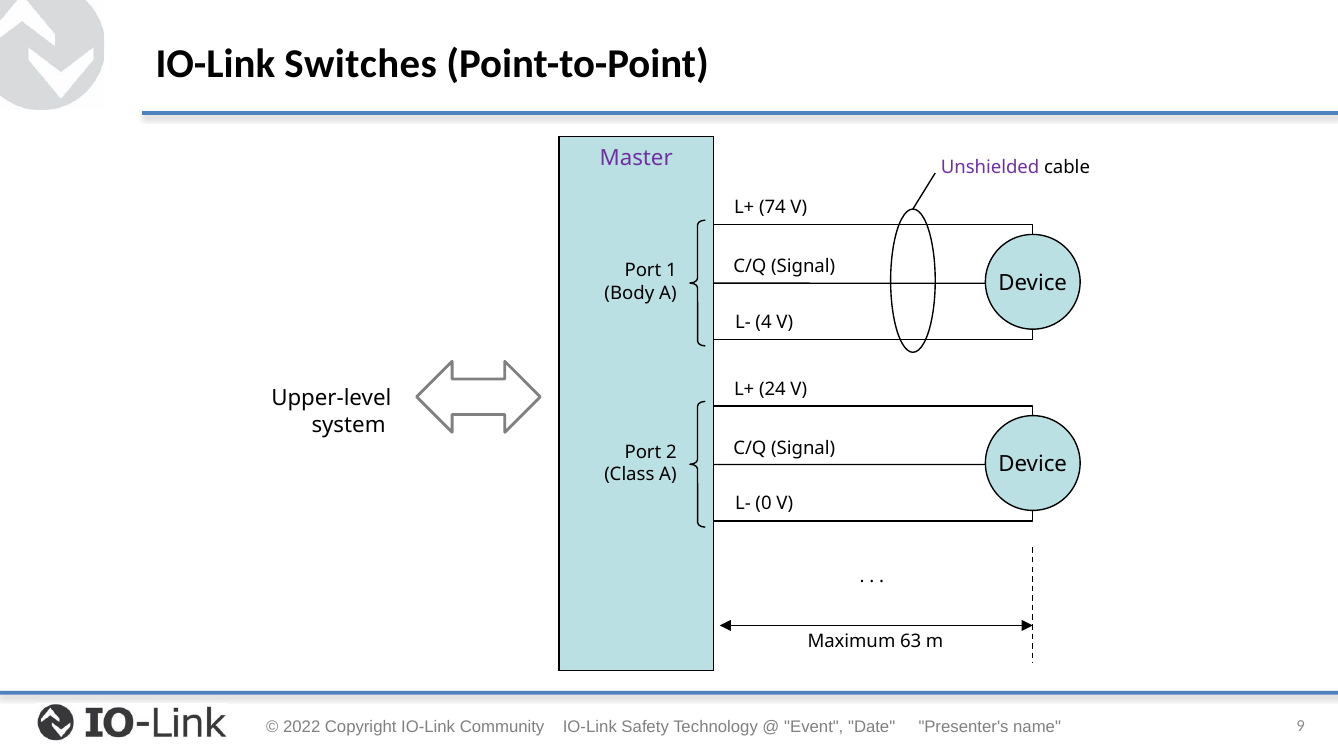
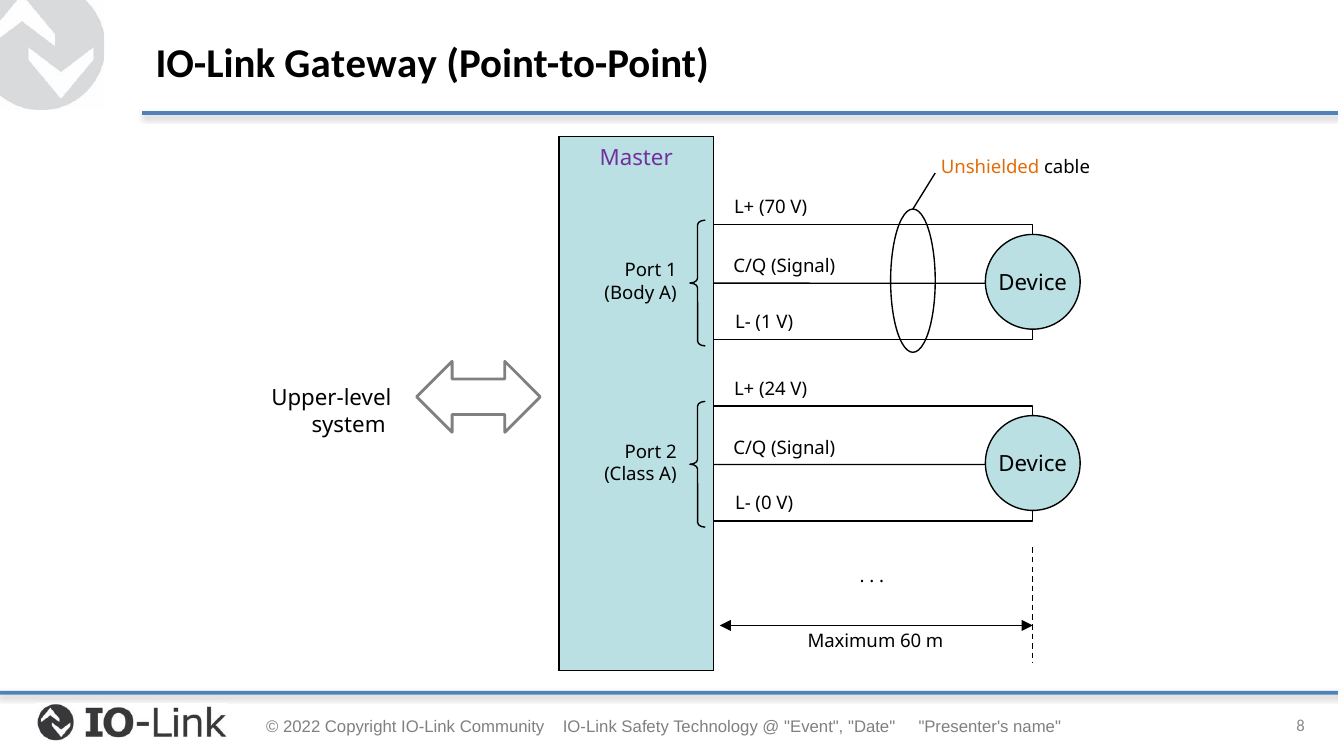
Switches: Switches -> Gateway
Unshielded colour: purple -> orange
74: 74 -> 70
L- 4: 4 -> 1
63: 63 -> 60
9: 9 -> 8
